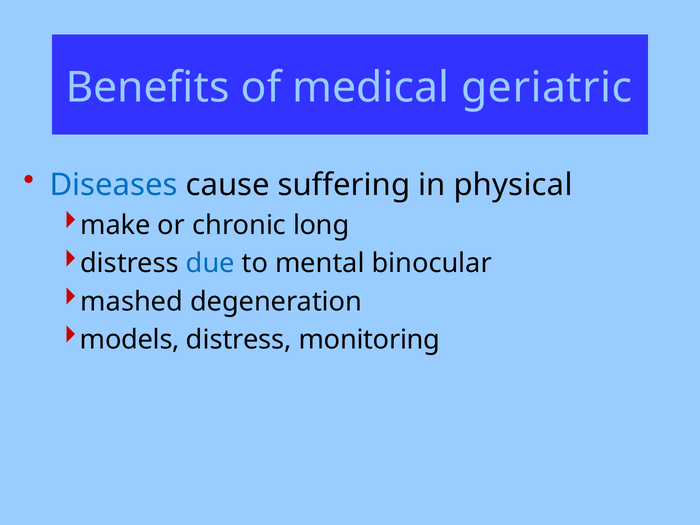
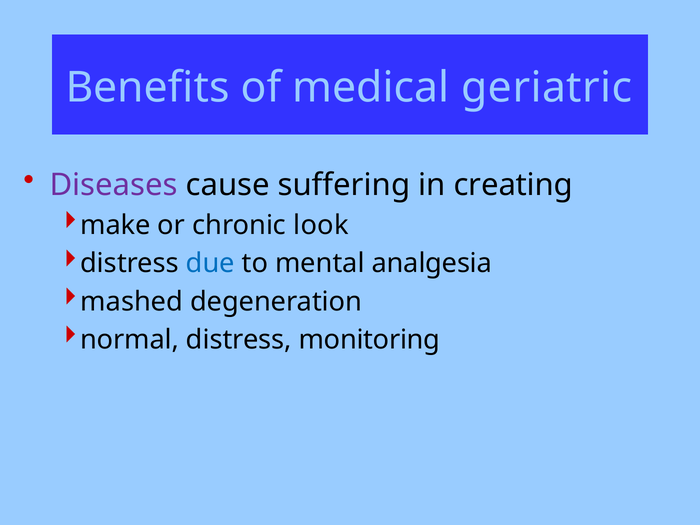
Diseases colour: blue -> purple
physical: physical -> creating
long: long -> look
binocular: binocular -> analgesia
models: models -> normal
